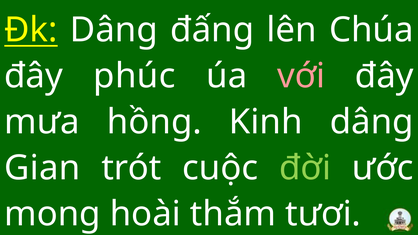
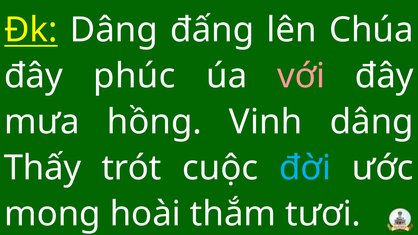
Kinh: Kinh -> Vinh
Gian: Gian -> Thấy
đời colour: light green -> light blue
